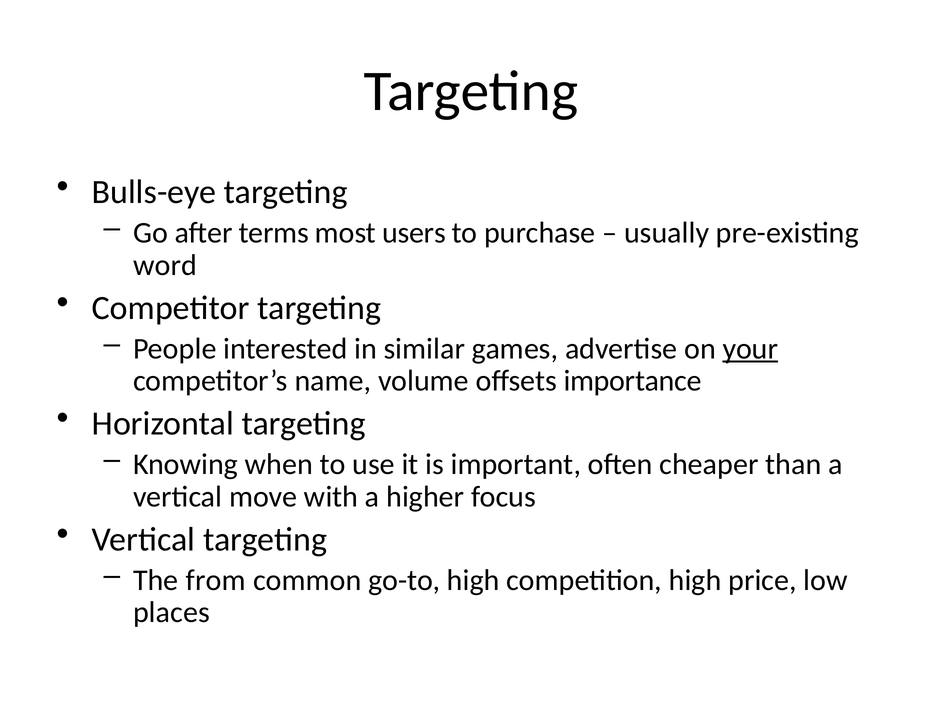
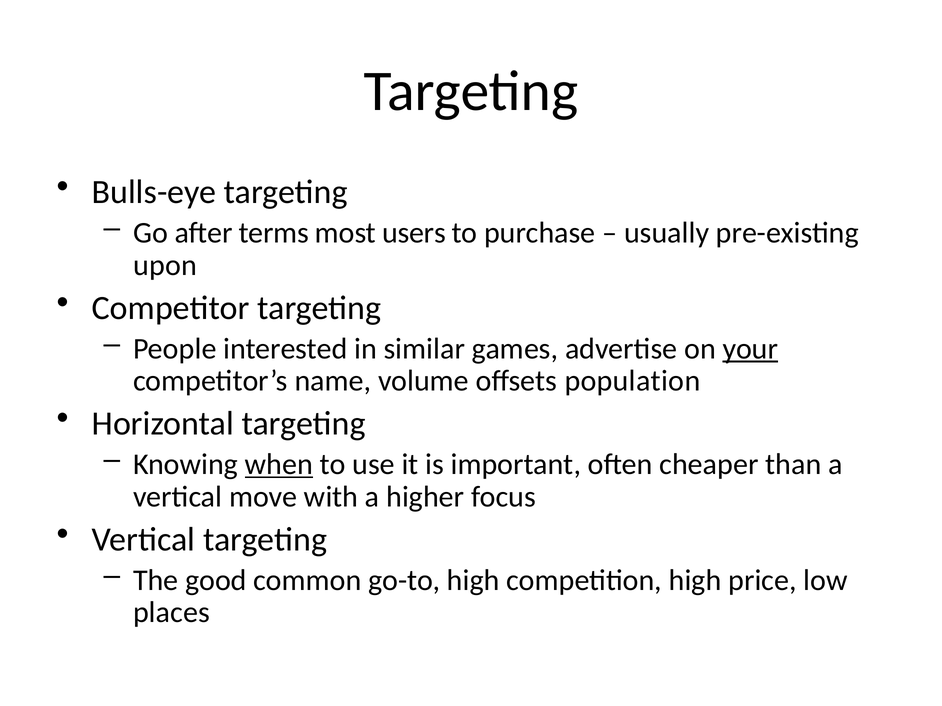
word: word -> upon
importance: importance -> population
when underline: none -> present
from: from -> good
